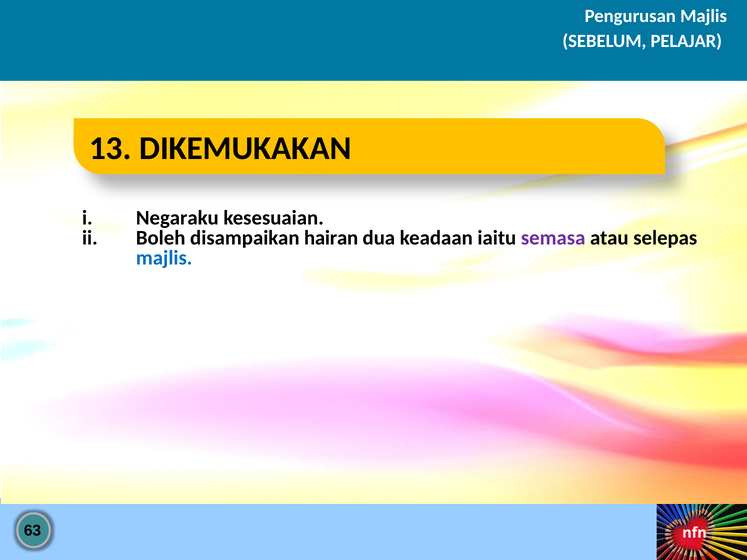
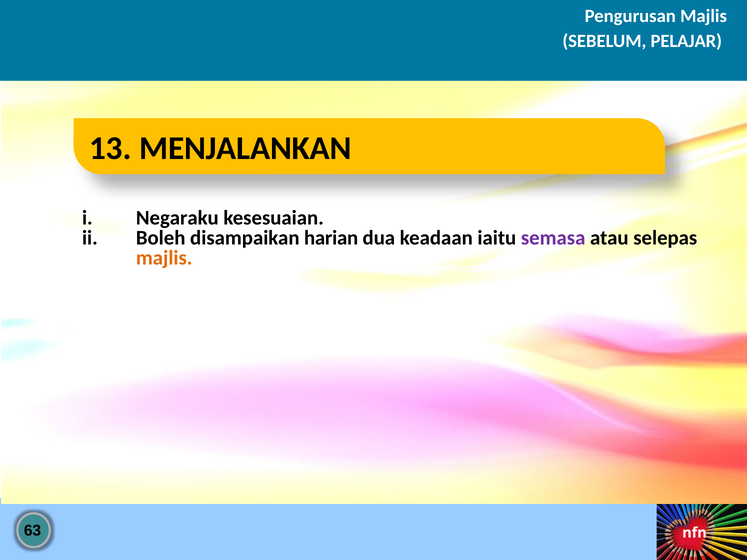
DIKEMUKAKAN: DIKEMUKAKAN -> MENJALANKAN
hairan: hairan -> harian
majlis at (164, 258) colour: blue -> orange
